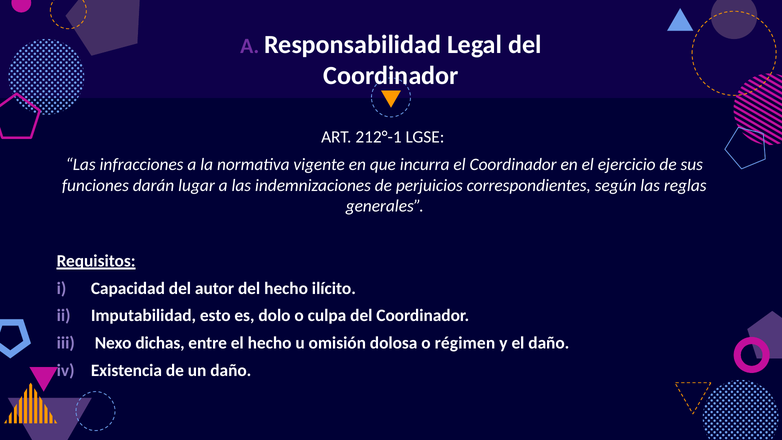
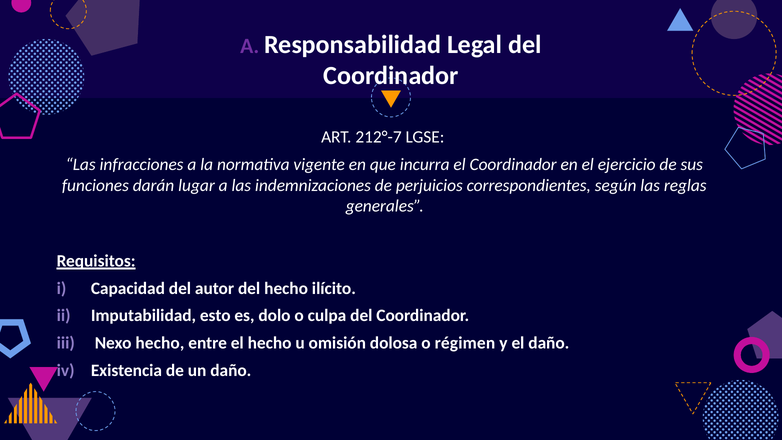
212°-1: 212°-1 -> 212°-7
Nexo dichas: dichas -> hecho
